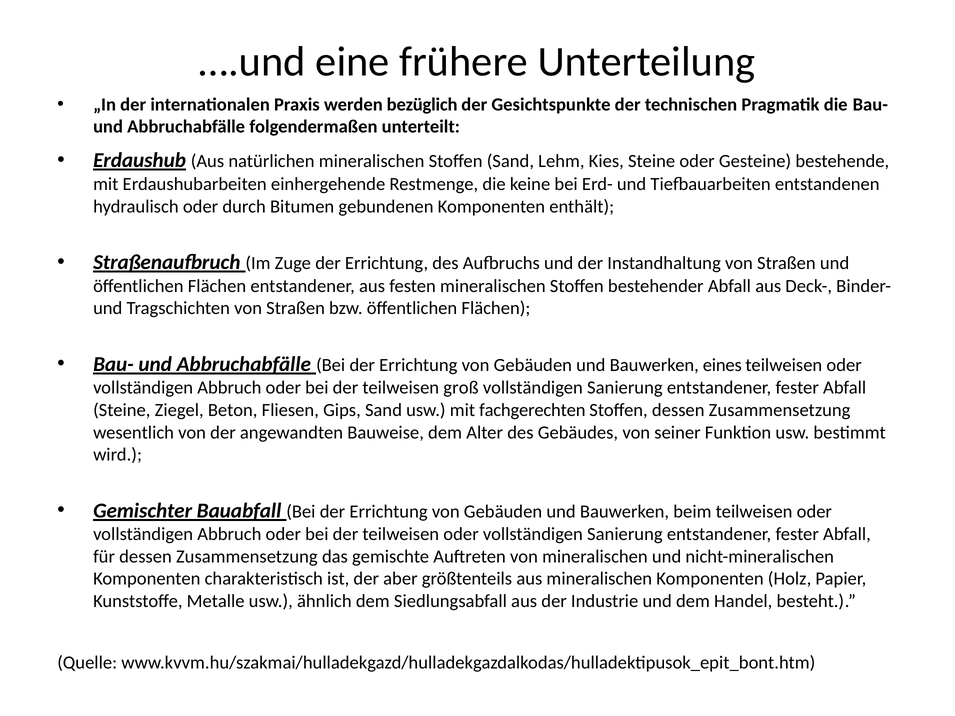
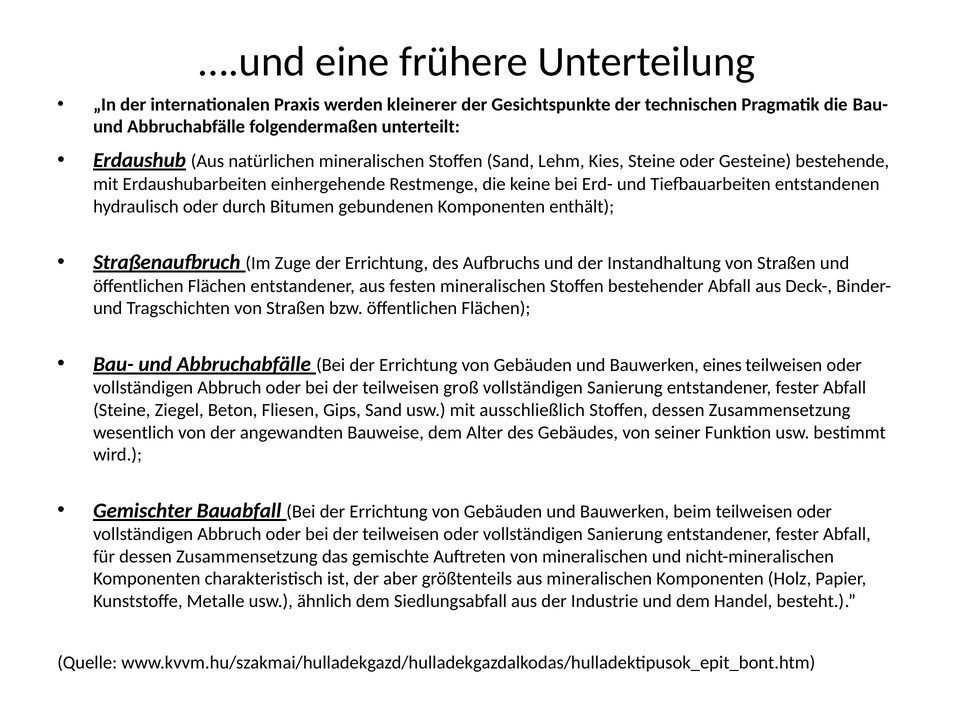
bezüglich: bezüglich -> kleinerer
fachgerechten: fachgerechten -> ausschließlich
